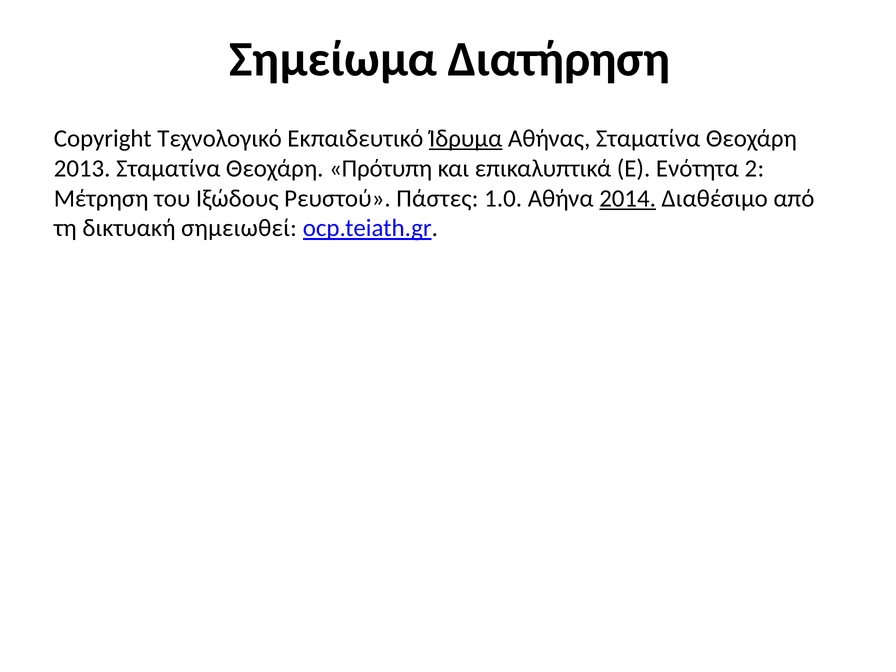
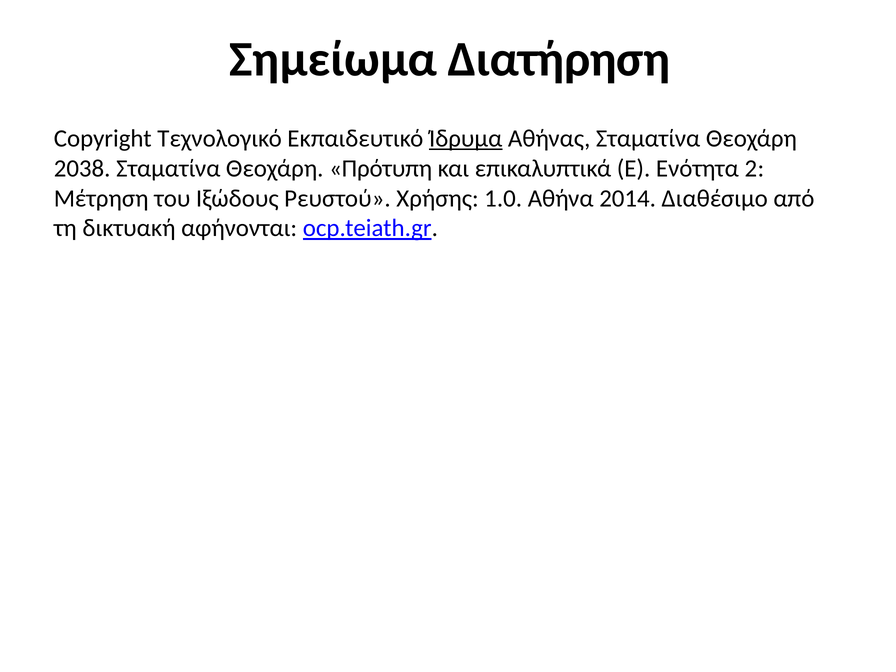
2013: 2013 -> 2038
Πάστες: Πάστες -> Χρήσης
2014 underline: present -> none
σημειωθεί: σημειωθεί -> αφήνονται
